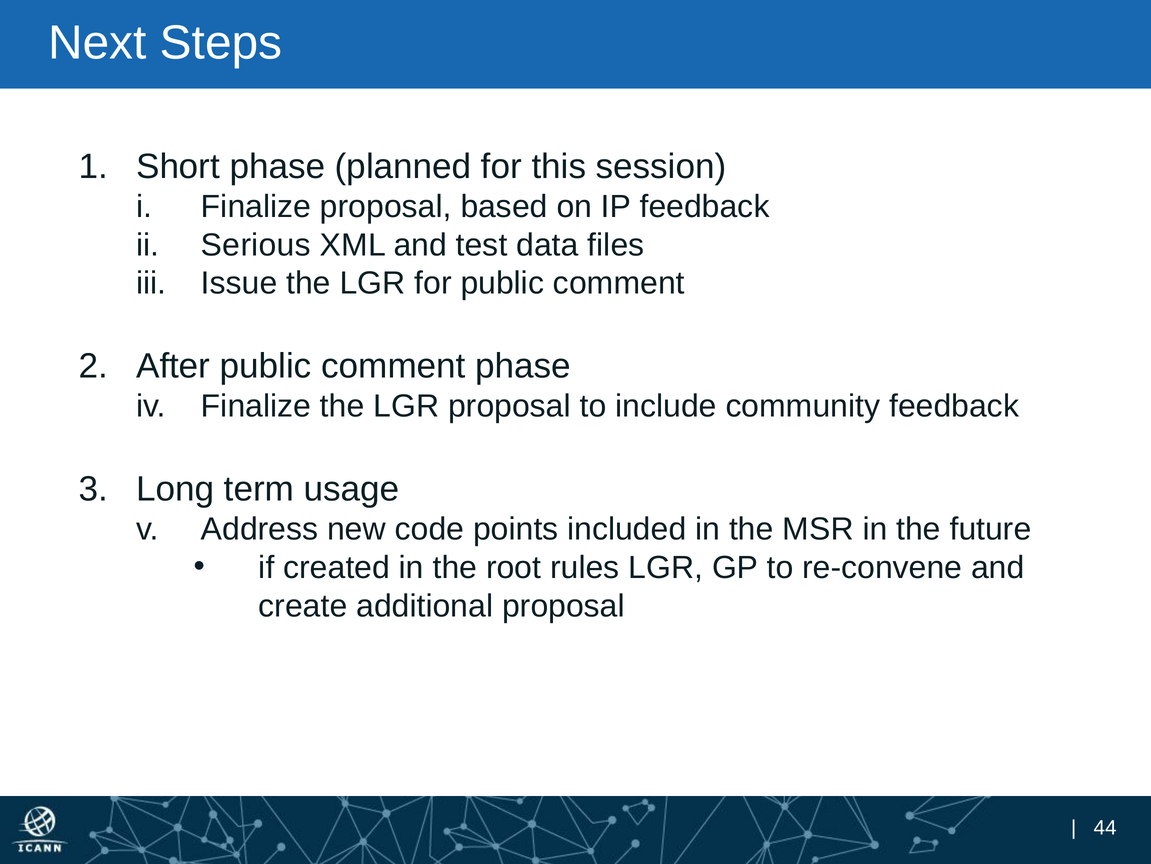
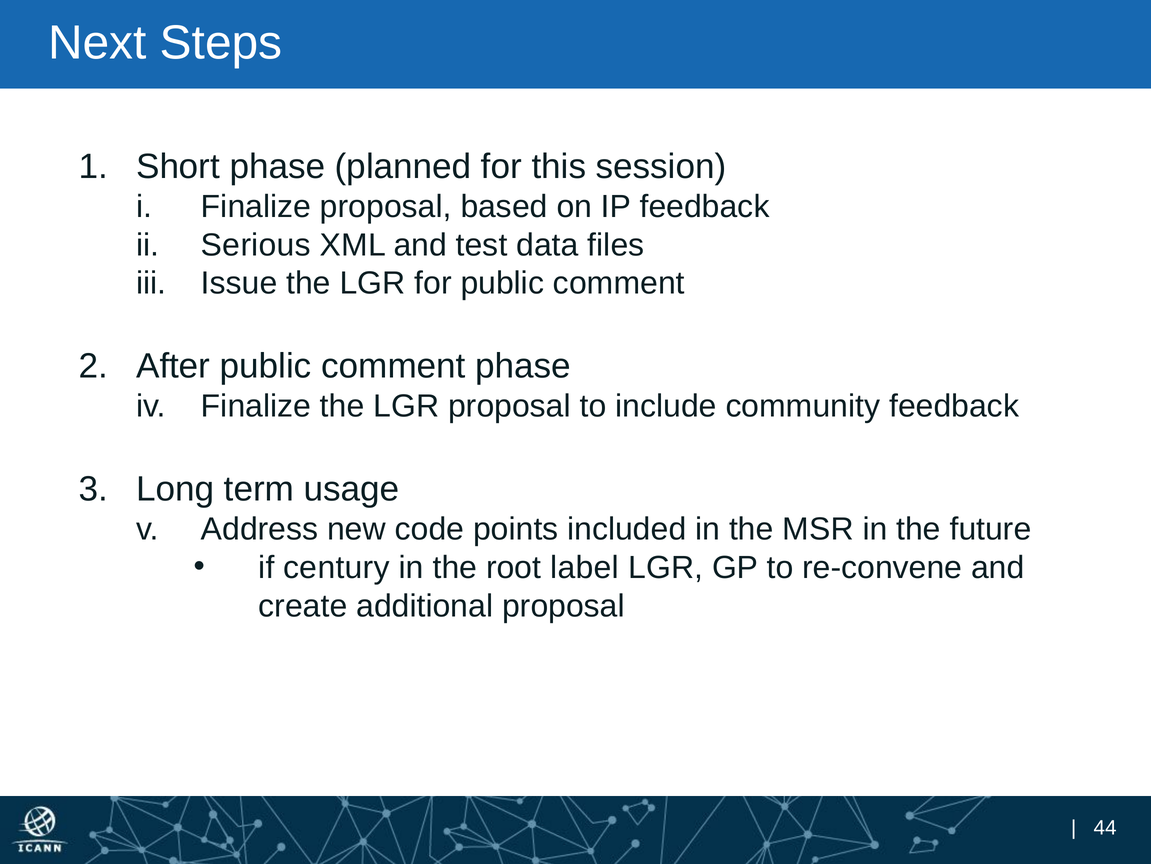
created: created -> century
rules: rules -> label
